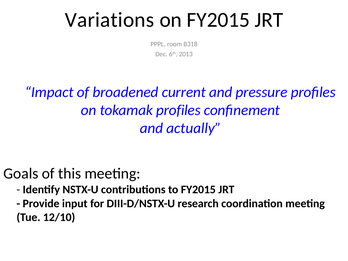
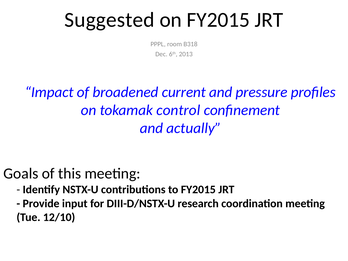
Variations: Variations -> Suggested
tokamak profiles: profiles -> control
